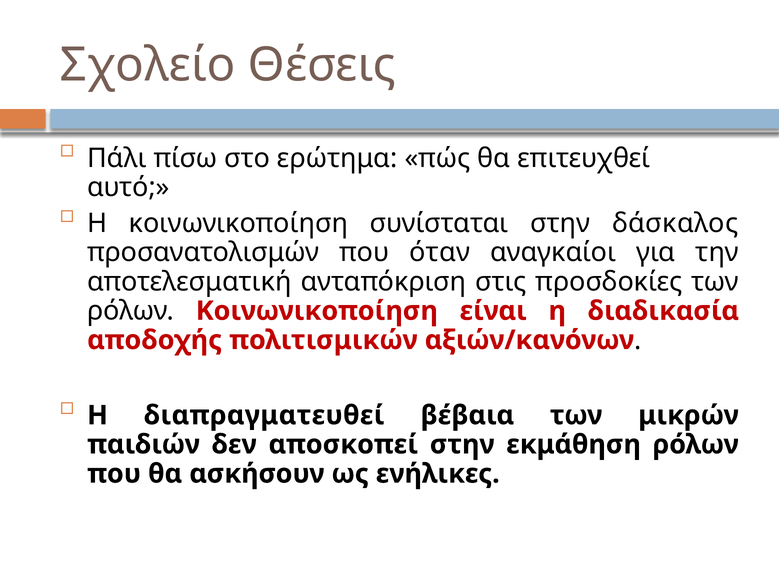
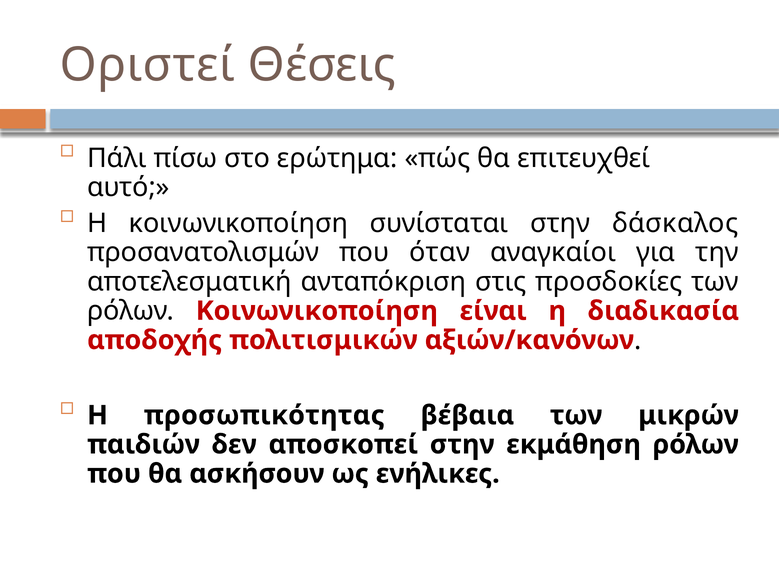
Σχολείο: Σχολείο -> Οριστεί
διαπραγματευθεί: διαπραγματευθεί -> προσωπικότητας
